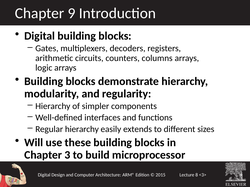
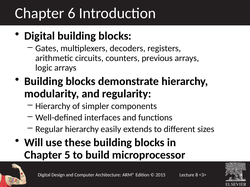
9: 9 -> 6
columns: columns -> previous
3: 3 -> 5
